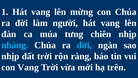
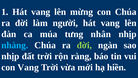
chiên: chiên -> nhân
đời at (84, 45) colour: light blue -> light green
trên: trên -> hiền
